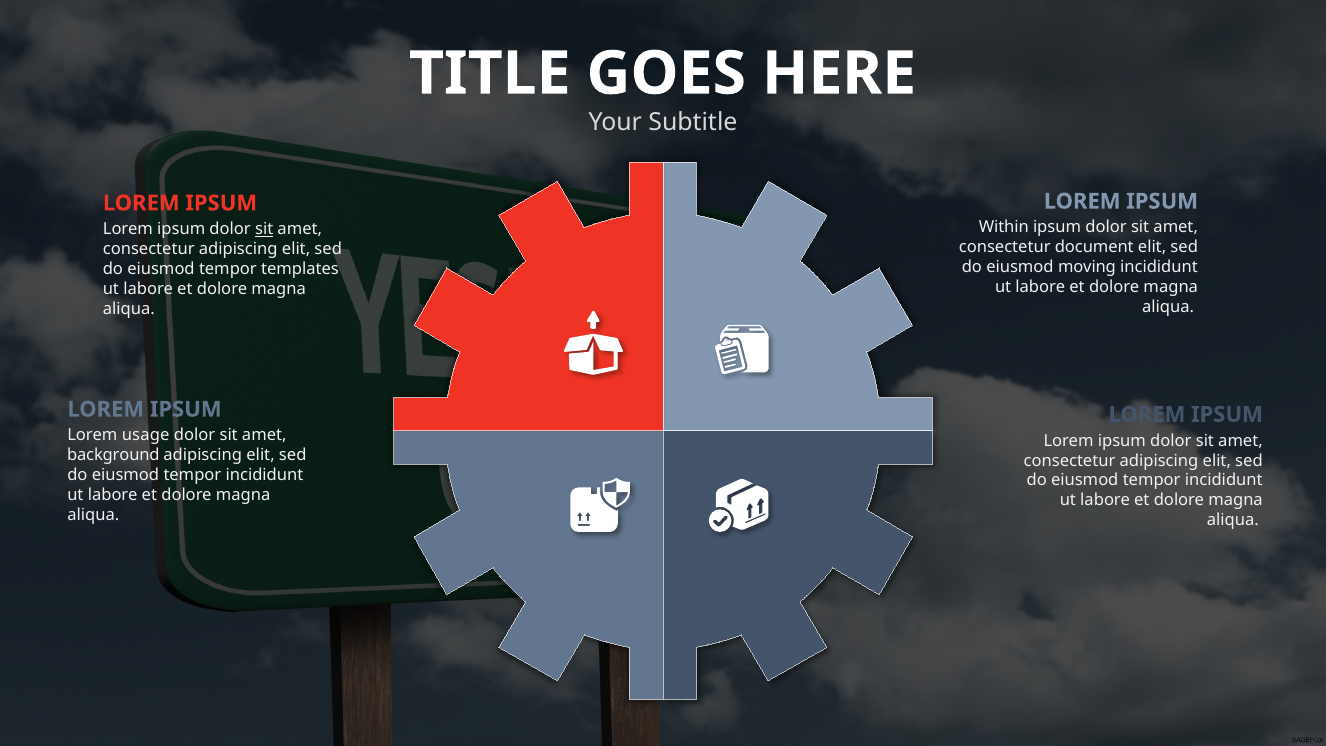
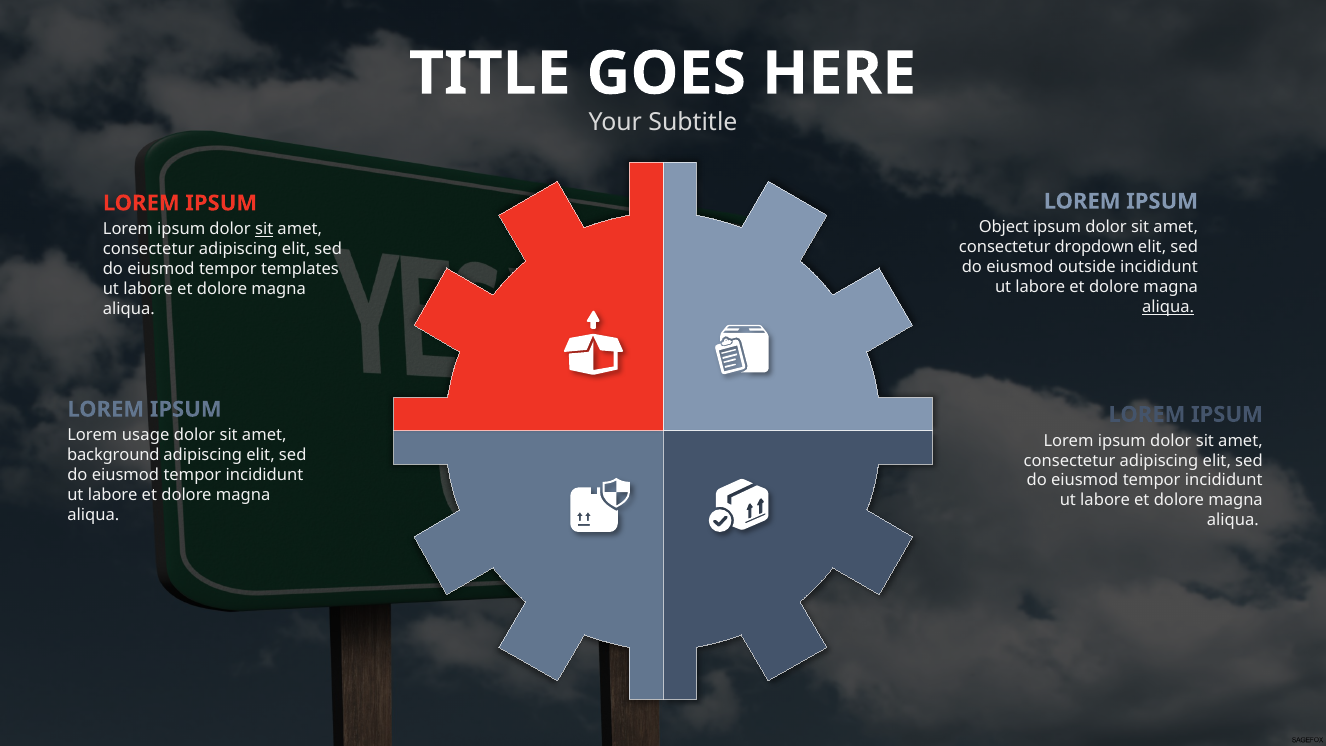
Within: Within -> Object
document: document -> dropdown
moving: moving -> outside
aliqua at (1168, 307) underline: none -> present
